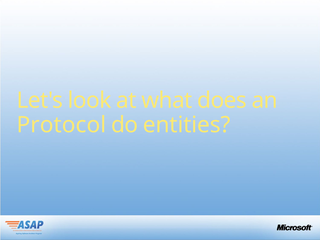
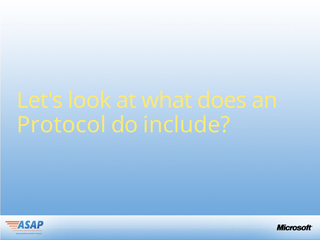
entities: entities -> include
